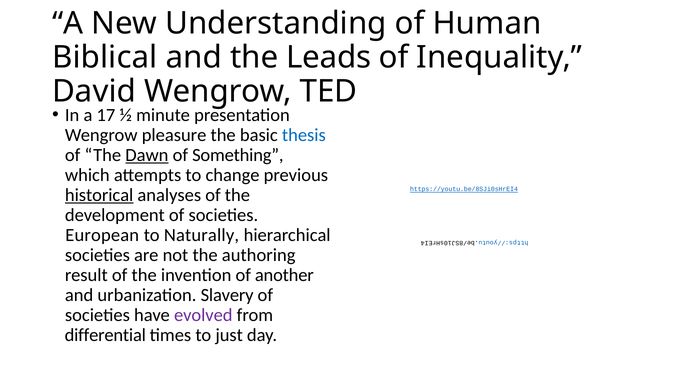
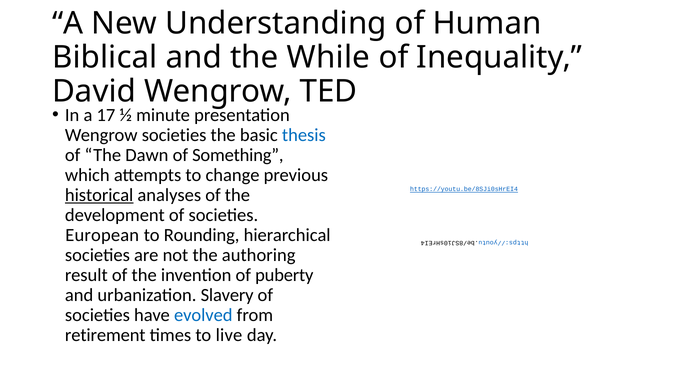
Leads: Leads -> While
Wengrow pleasure: pleasure -> societies
Dawn underline: present -> none
Naturally: Naturally -> Rounding
another: another -> puberty
evolved colour: purple -> blue
differential: differential -> retirement
just: just -> live
